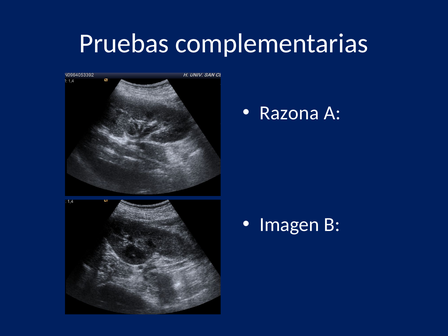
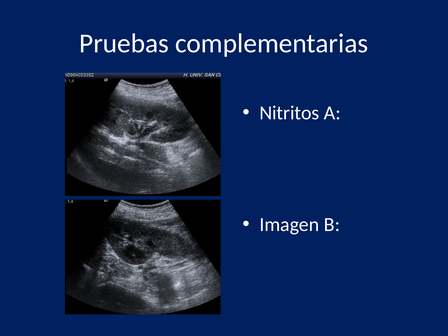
Razona: Razona -> Nitritos
